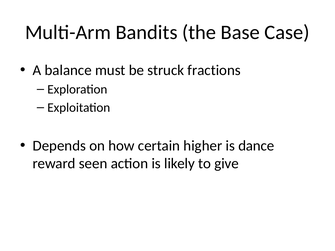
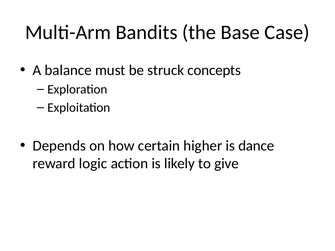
fractions: fractions -> concepts
seen: seen -> logic
